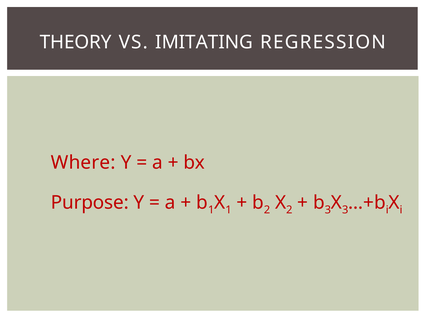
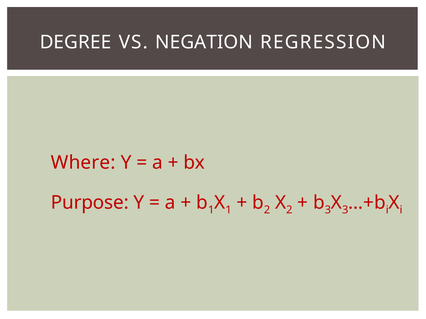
THEORY: THEORY -> DEGREE
IMITATING: IMITATING -> NEGATION
